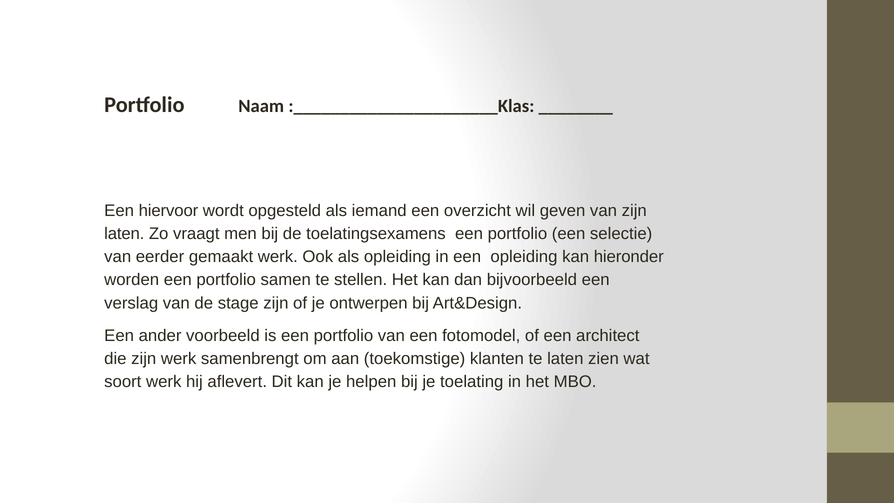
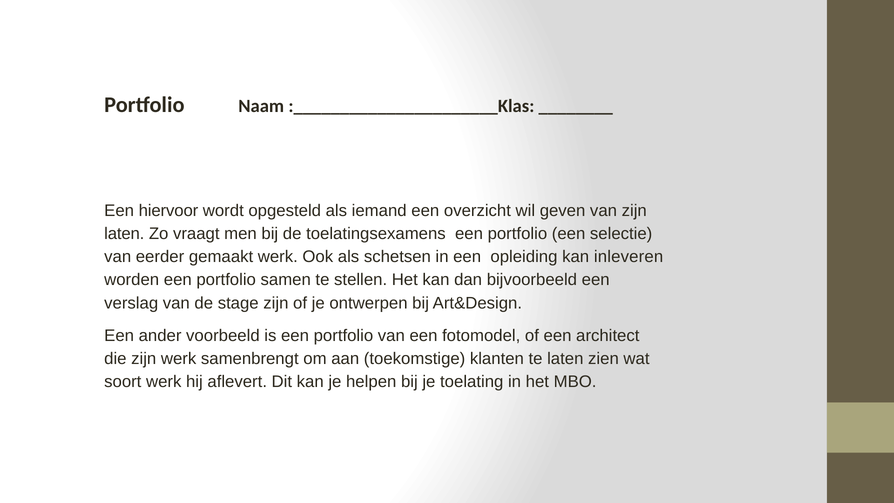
als opleiding: opleiding -> schetsen
hieronder: hieronder -> inleveren
